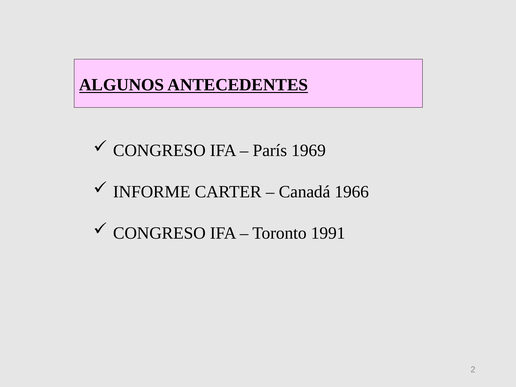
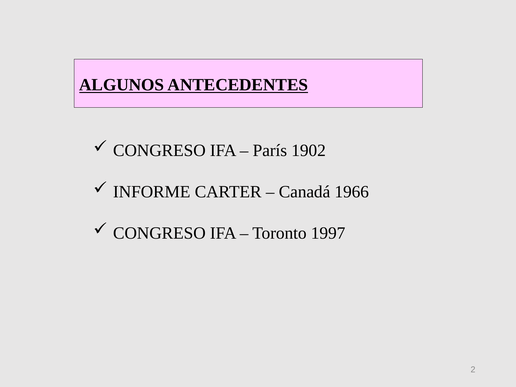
1969: 1969 -> 1902
1991: 1991 -> 1997
